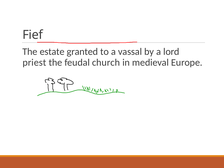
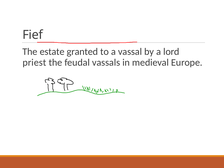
church: church -> vassals
